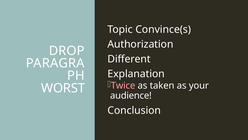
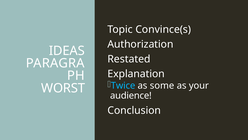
DROP: DROP -> IDEAS
Different: Different -> Restated
Twice colour: pink -> light blue
taken: taken -> some
